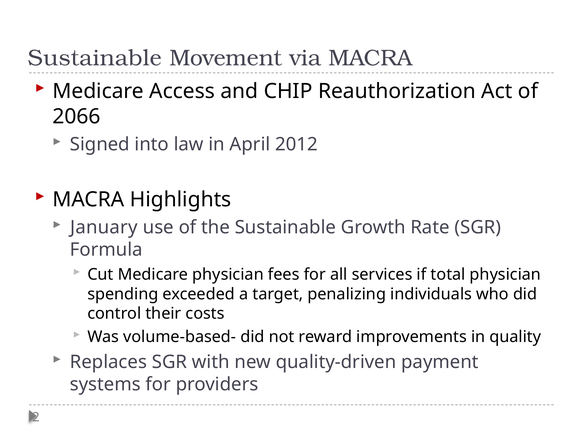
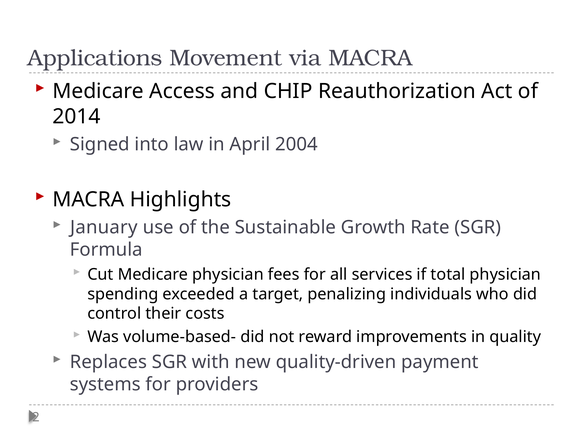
Sustainable at (95, 58): Sustainable -> Applications
2066: 2066 -> 2014
2012: 2012 -> 2004
